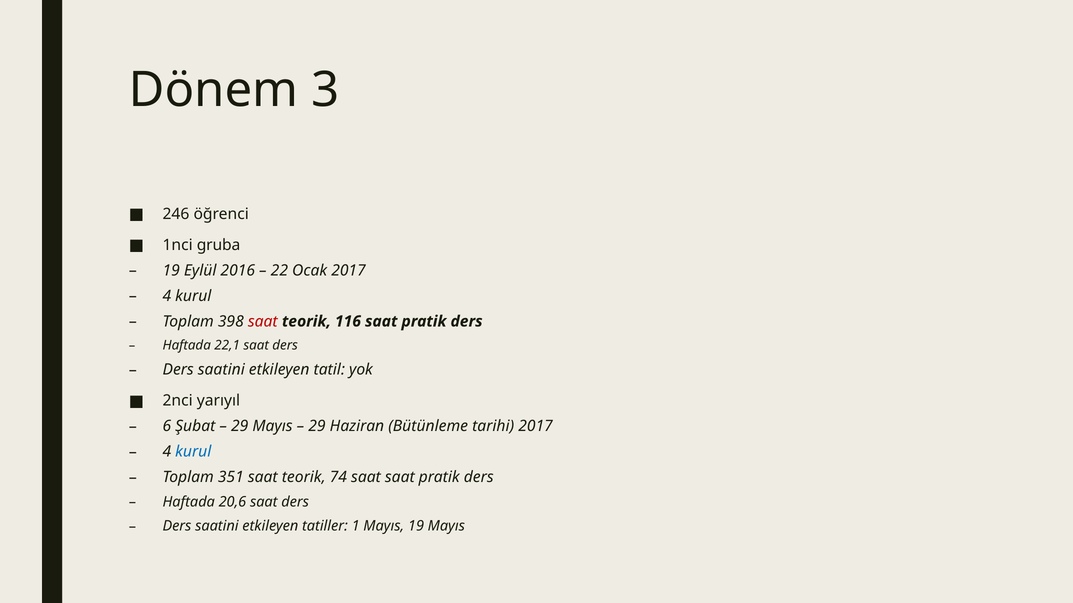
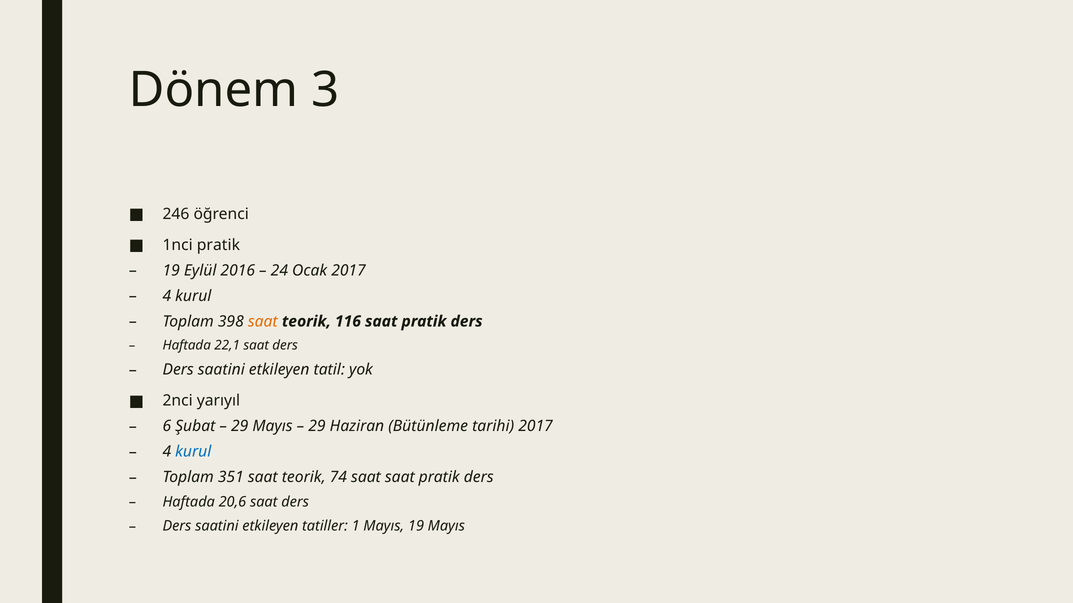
1nci gruba: gruba -> pratik
22: 22 -> 24
saat at (263, 322) colour: red -> orange
